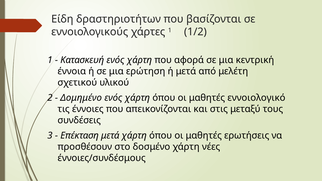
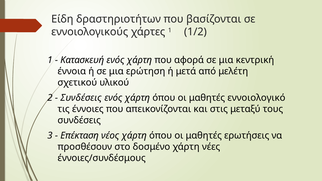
Δομημένο at (81, 98): Δομημένο -> Συνδέσεις
Επέκταση μετά: μετά -> νέος
